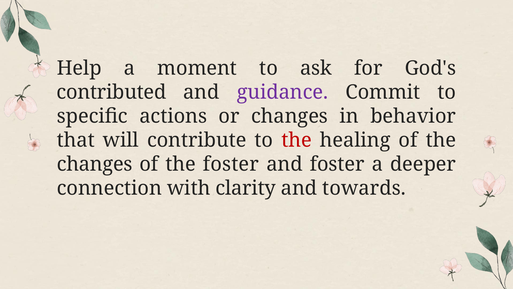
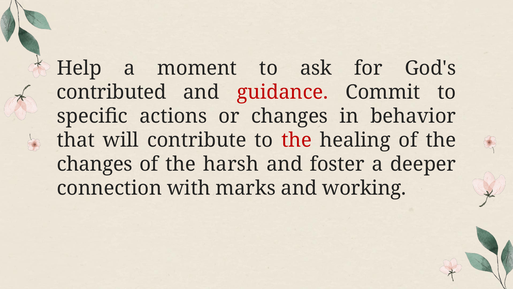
guidance colour: purple -> red
the foster: foster -> harsh
clarity: clarity -> marks
towards: towards -> working
